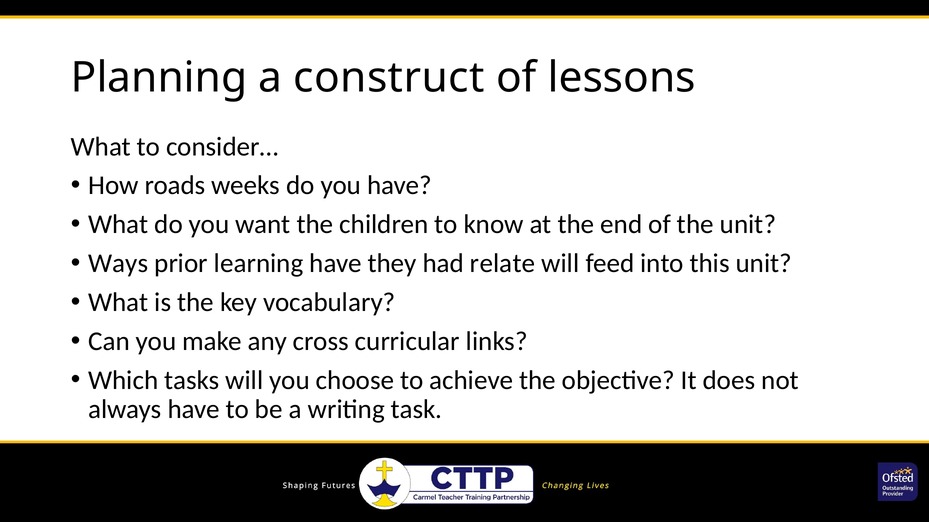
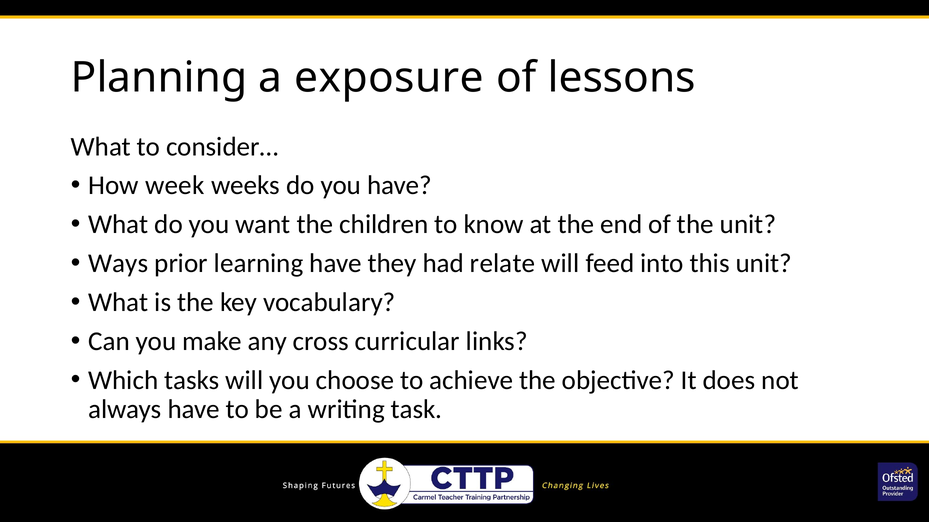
construct: construct -> exposure
roads: roads -> week
